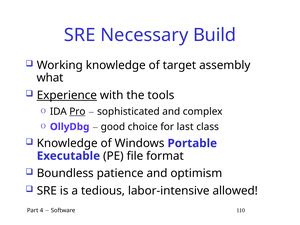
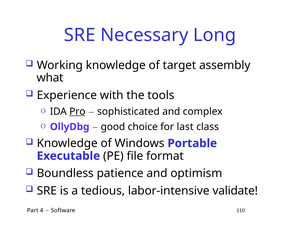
Build: Build -> Long
Experience underline: present -> none
allowed: allowed -> validate
